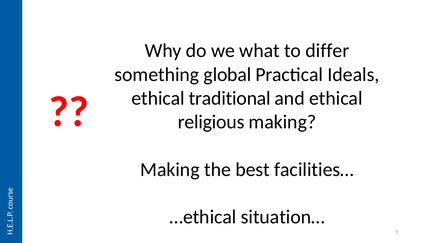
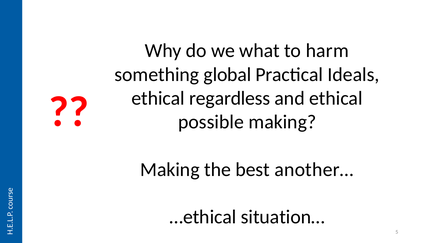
differ: differ -> harm
traditional: traditional -> regardless
religious: religious -> possible
facilities…: facilities… -> another…
